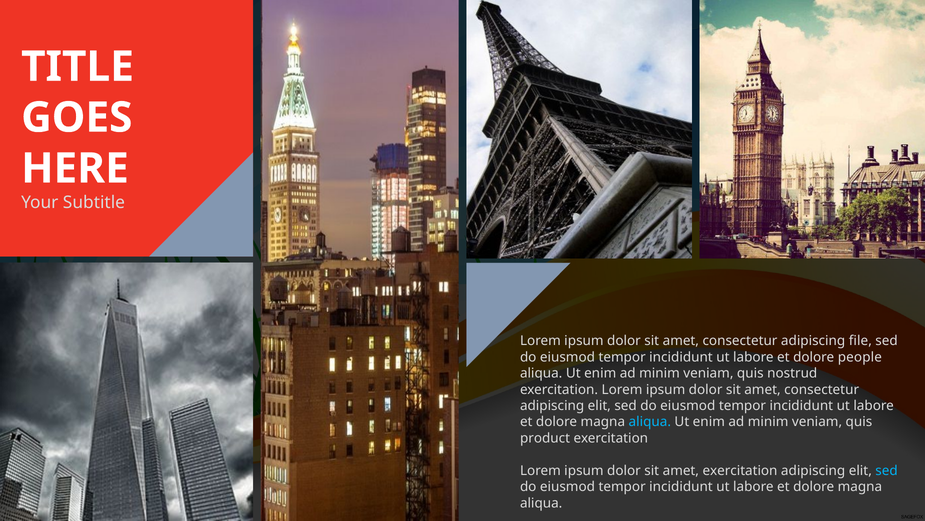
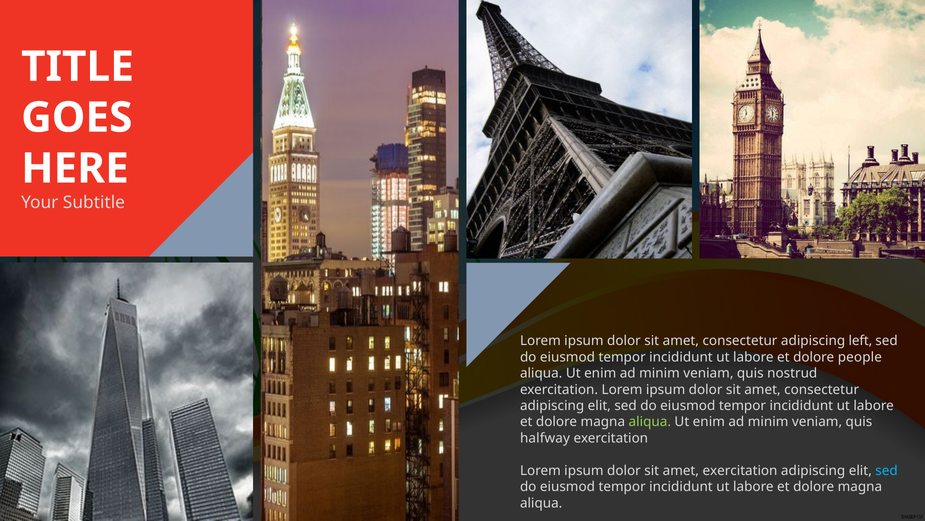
file: file -> left
aliqua at (650, 421) colour: light blue -> light green
product: product -> halfway
